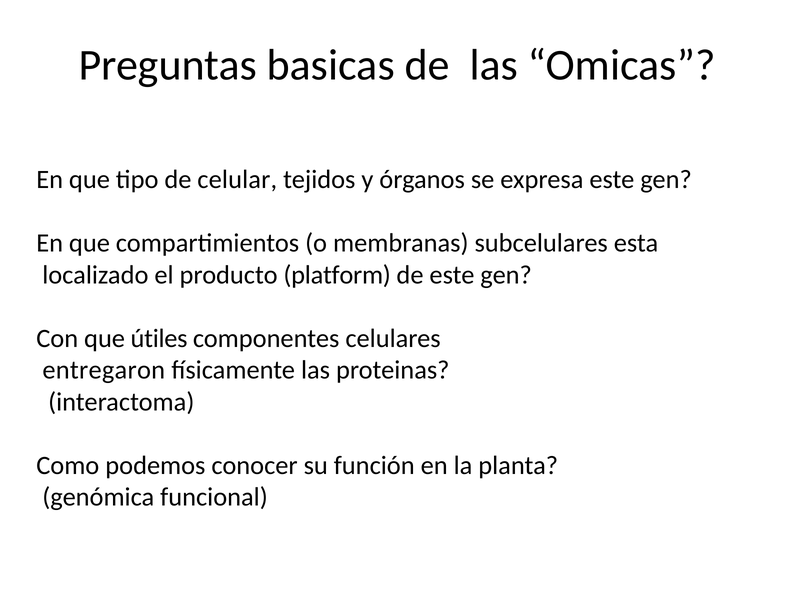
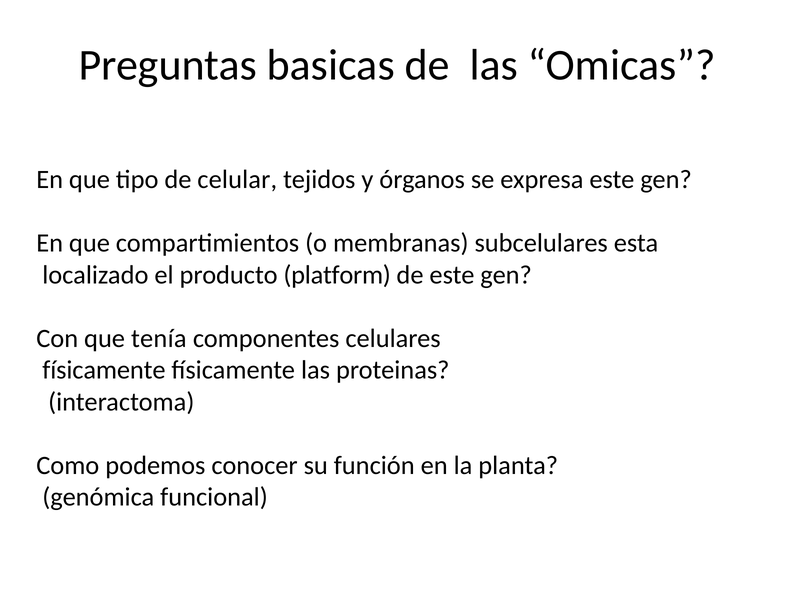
útiles: útiles -> tenía
entregaron at (104, 370): entregaron -> físicamente
